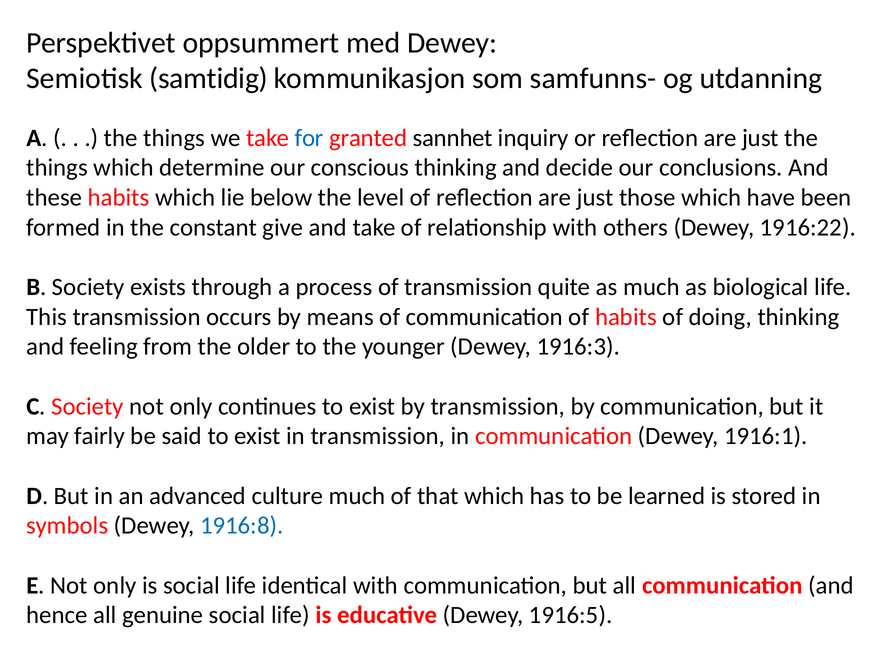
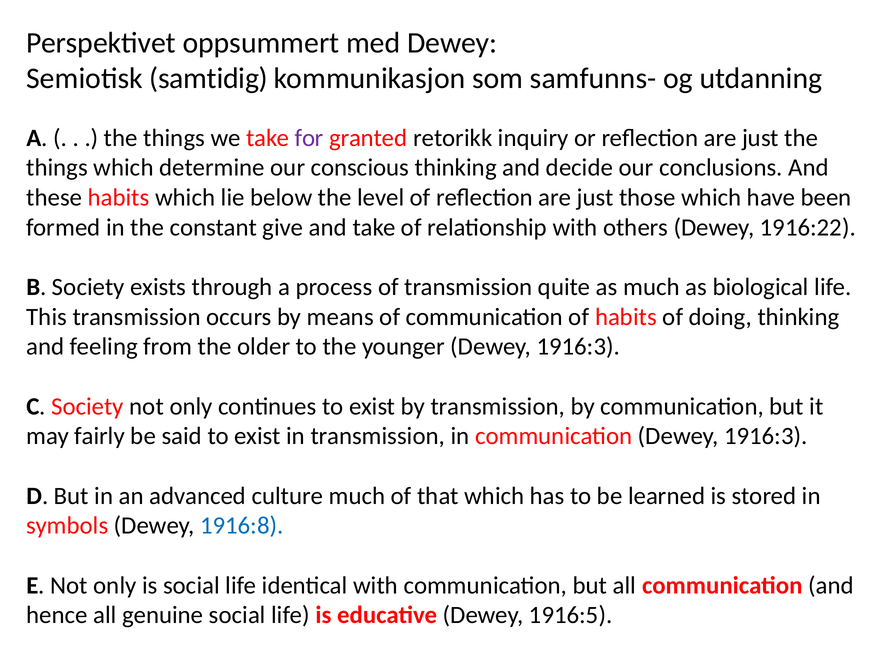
for colour: blue -> purple
sannhet: sannhet -> retorikk
communication Dewey 1916:1: 1916:1 -> 1916:3
